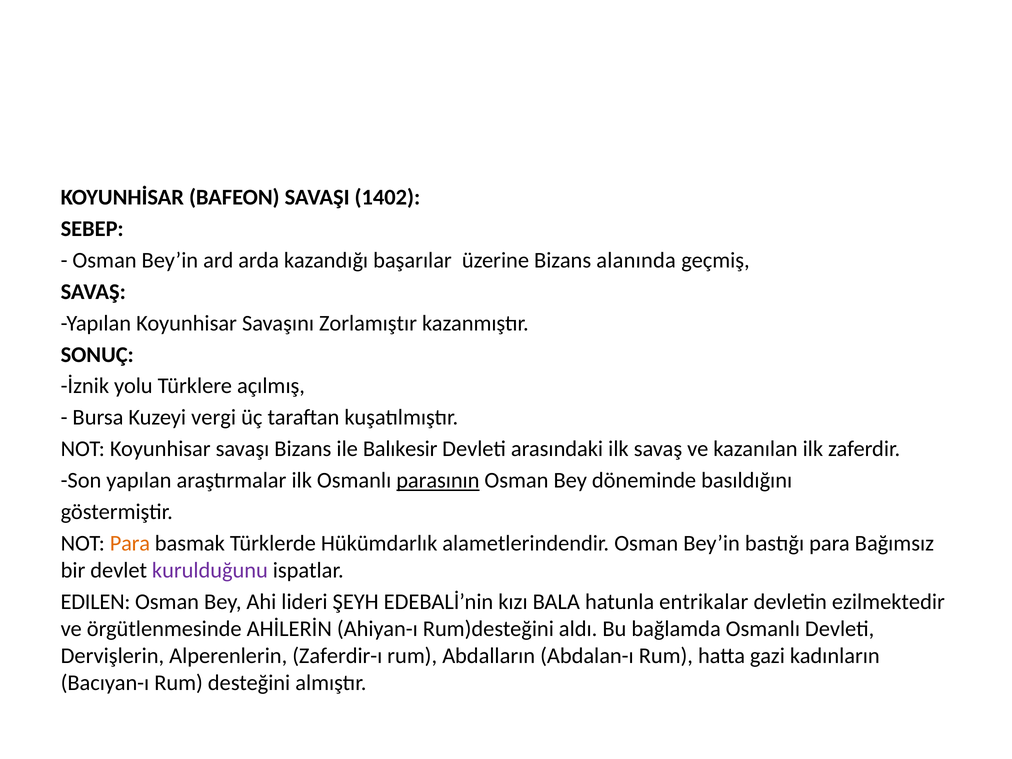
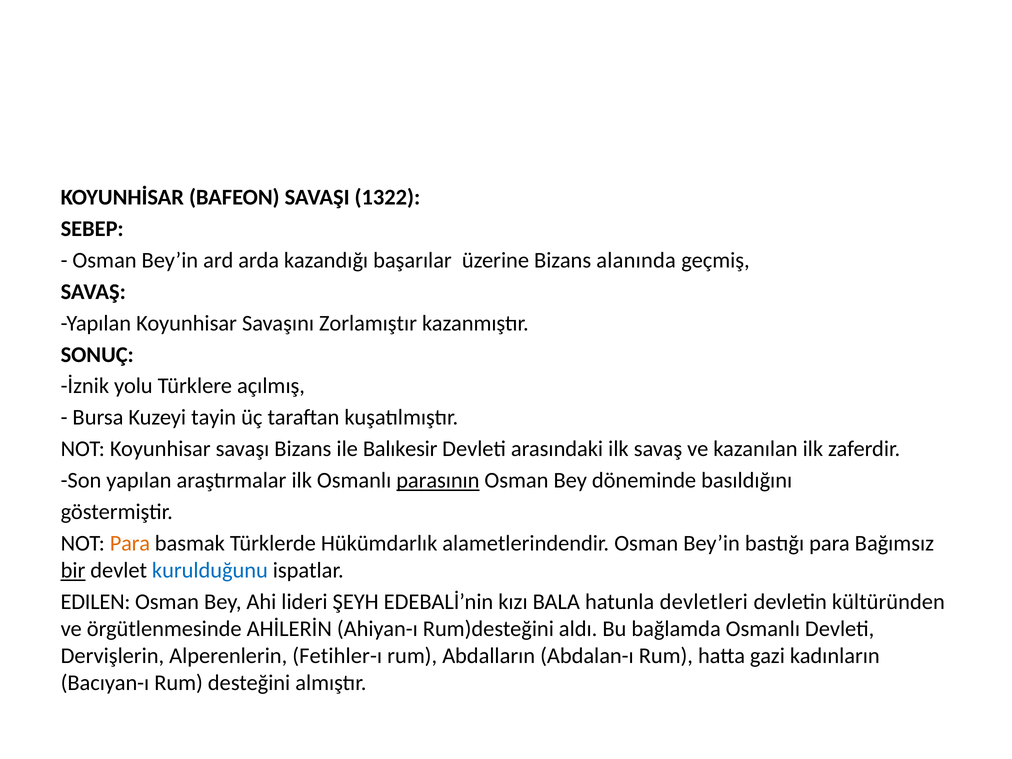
1402: 1402 -> 1322
vergi: vergi -> tayin
bir underline: none -> present
kurulduğunu colour: purple -> blue
entrikalar: entrikalar -> devletleri
ezilmektedir: ezilmektedir -> kültüründen
Zaferdir-ı: Zaferdir-ı -> Fetihler-ı
